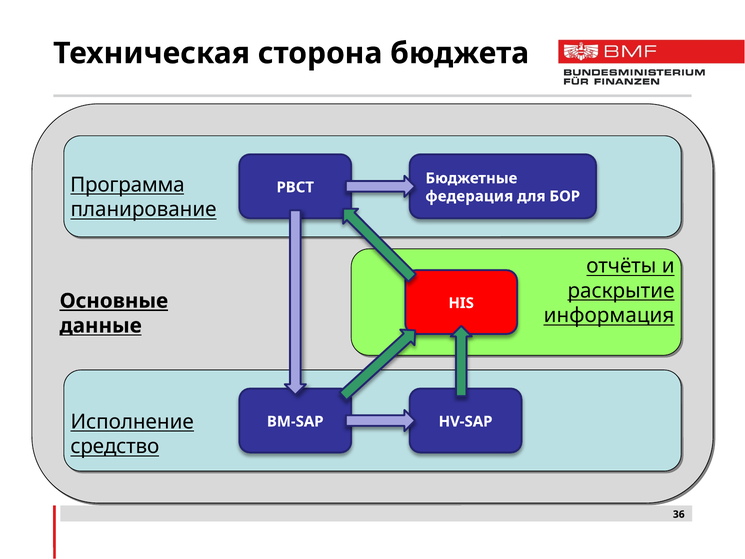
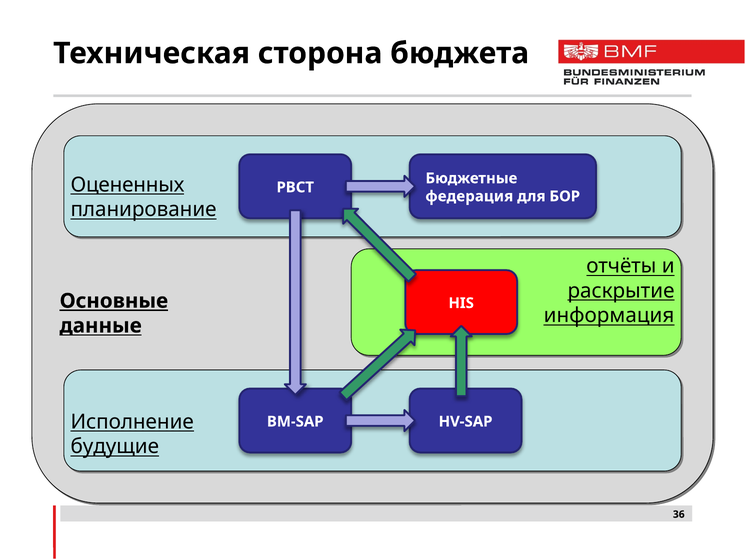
Программа: Программа -> Оцененных
средство: средство -> будущие
